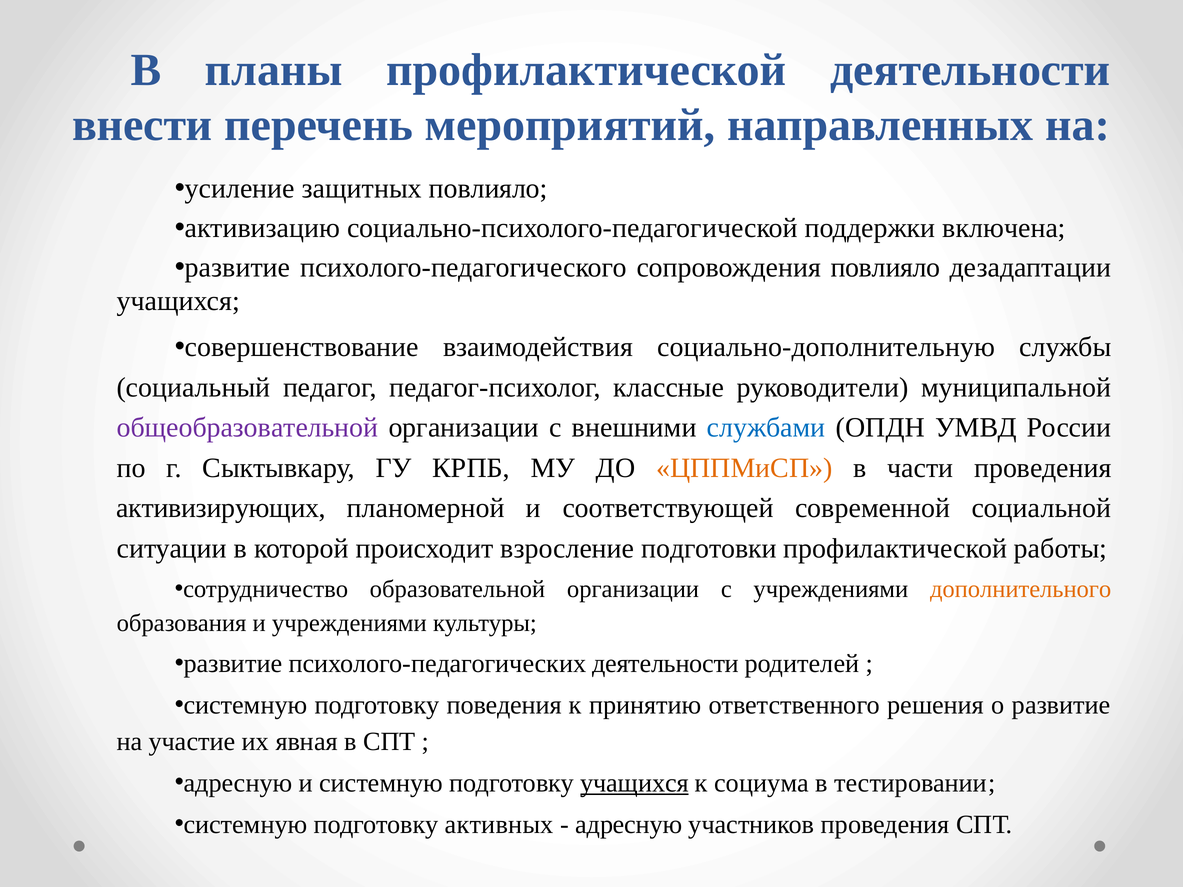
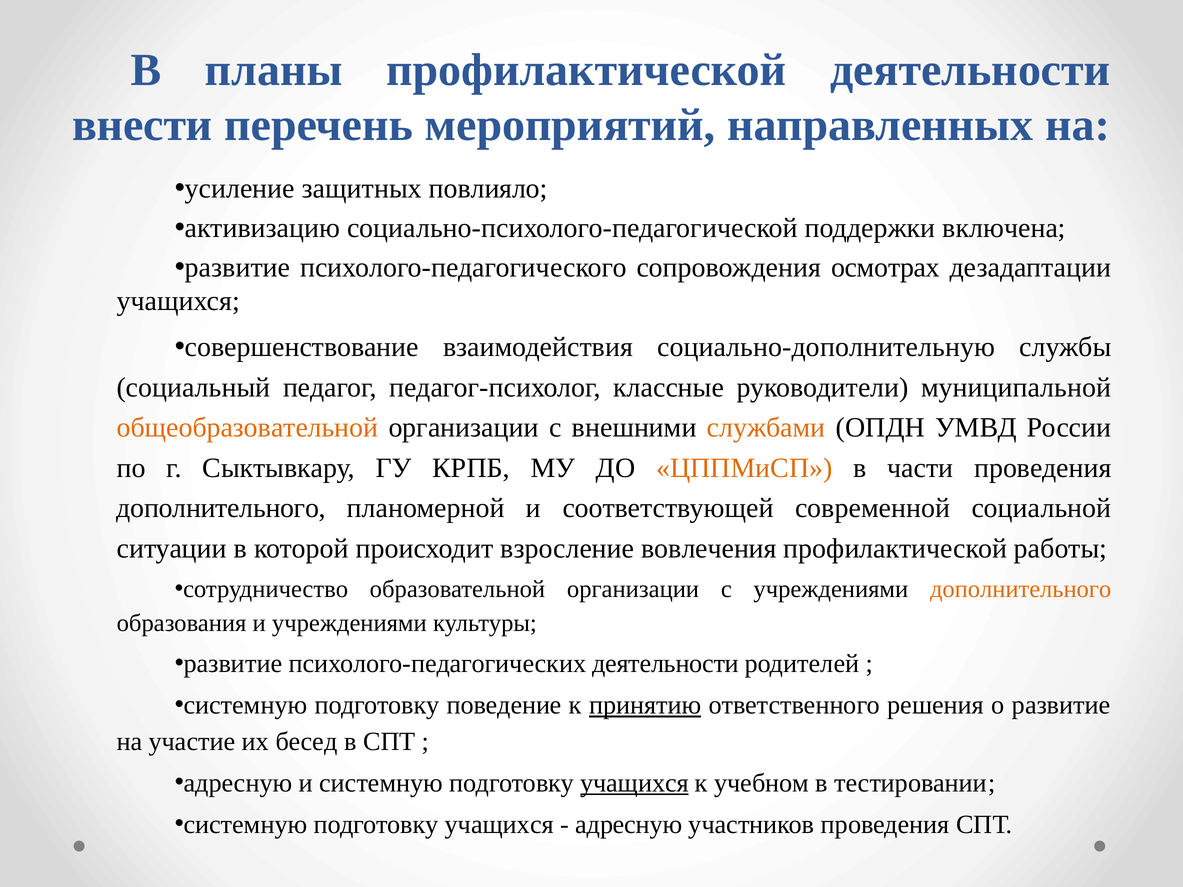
сопровождения повлияло: повлияло -> осмотрах
общеобразовательной colour: purple -> orange
службами colour: blue -> orange
активизирующих at (221, 508): активизирующих -> дополнительного
подготовки: подготовки -> вовлечения
поведения: поведения -> поведение
принятию underline: none -> present
явная: явная -> бесед
социума: социума -> учебном
активных at (499, 825): активных -> учащихся
